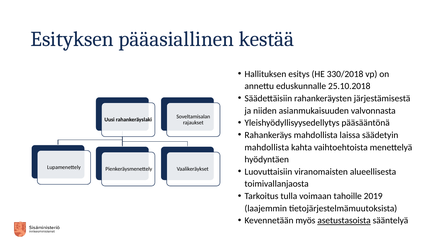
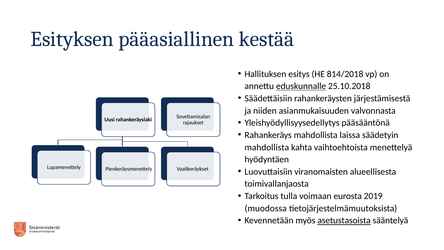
330/2018: 330/2018 -> 814/2018
eduskunnalle underline: none -> present
tahoille: tahoille -> eurosta
laajemmin: laajemmin -> muodossa
